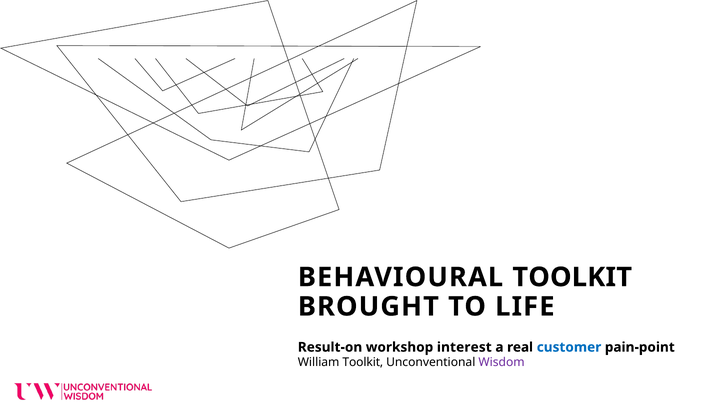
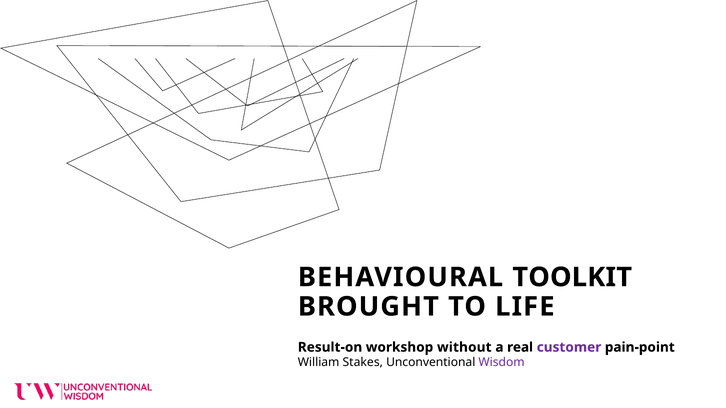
interest: interest -> without
customer colour: blue -> purple
William Toolkit: Toolkit -> Stakes
